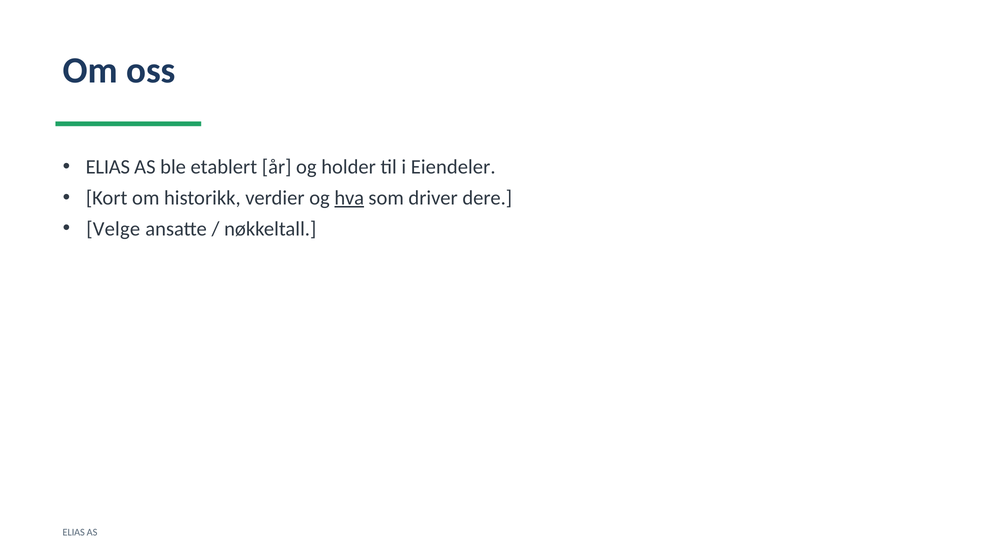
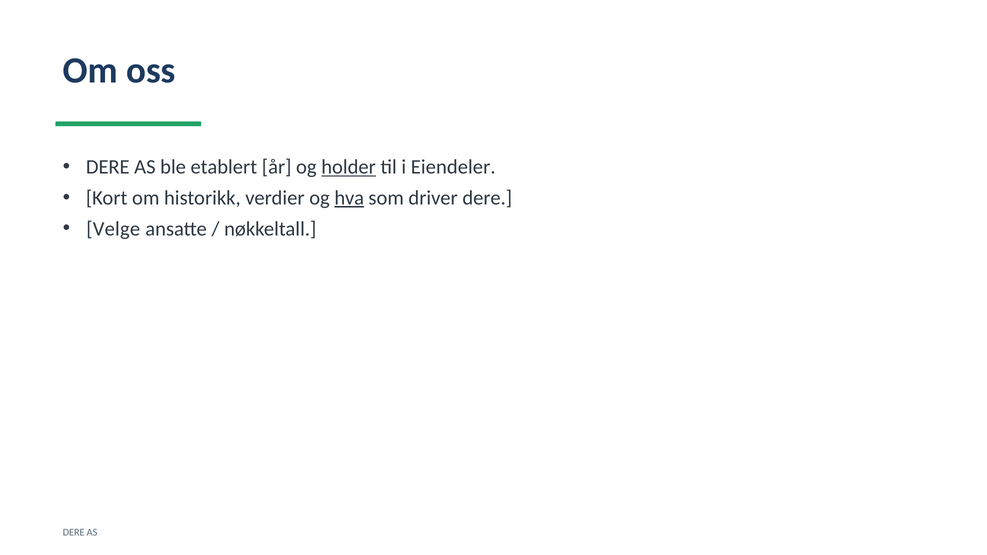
ELIAS at (108, 167): ELIAS -> DERE
holder underline: none -> present
ELIAS at (74, 533): ELIAS -> DERE
